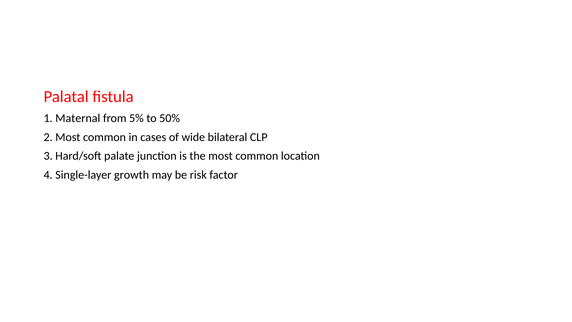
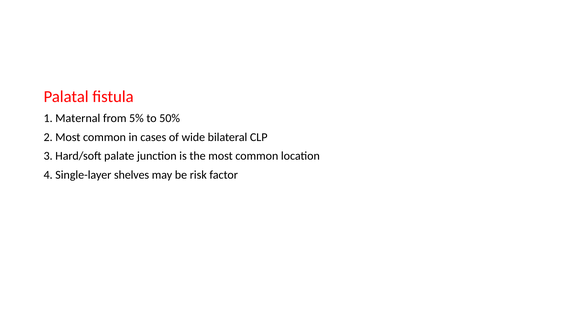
growth: growth -> shelves
